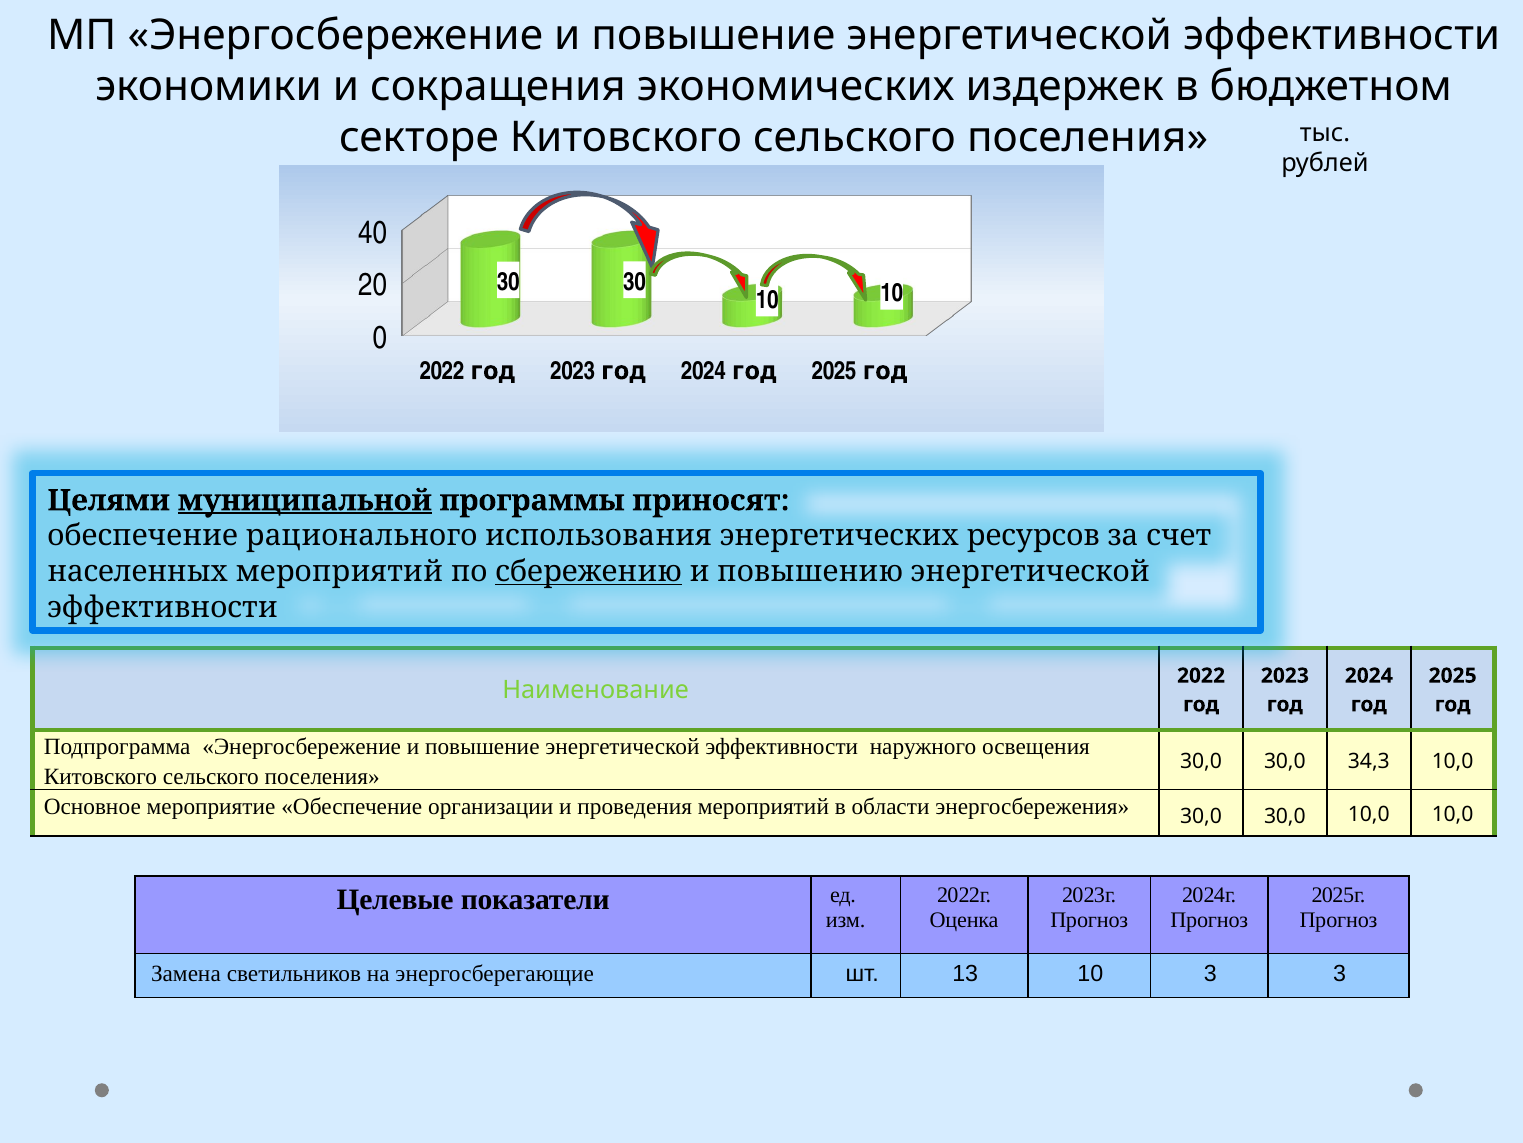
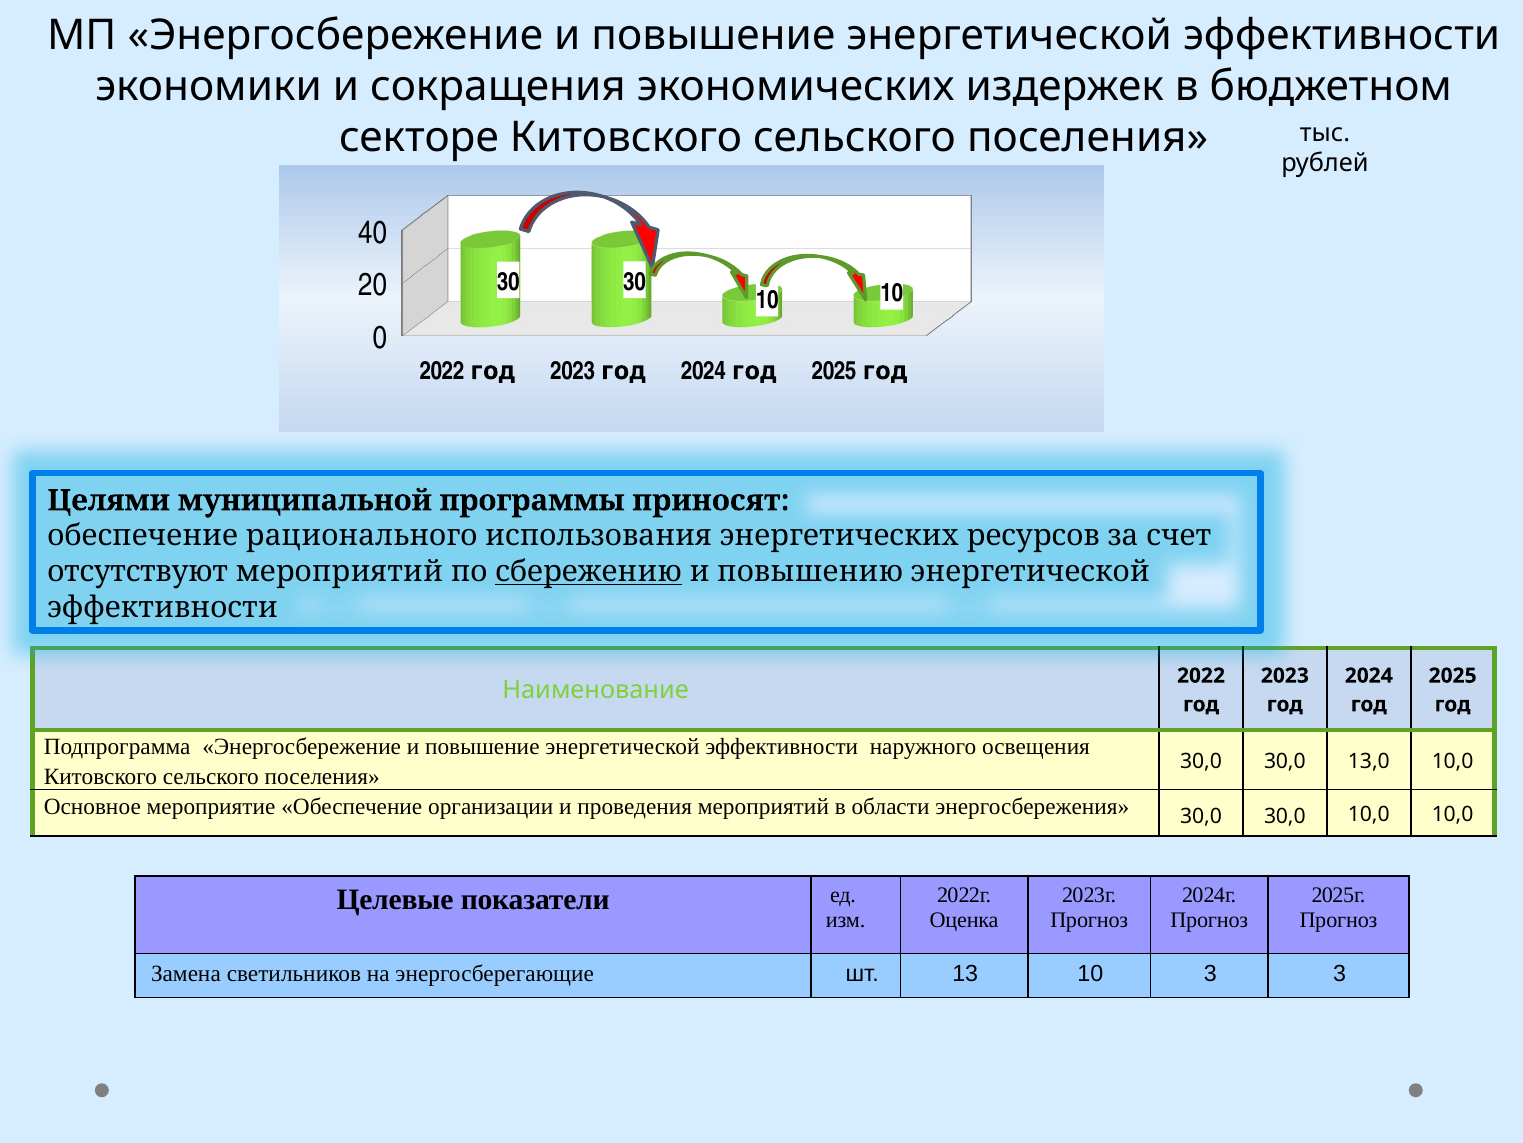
муниципальной underline: present -> none
населенных: населенных -> отсутствуют
34,3: 34,3 -> 13,0
